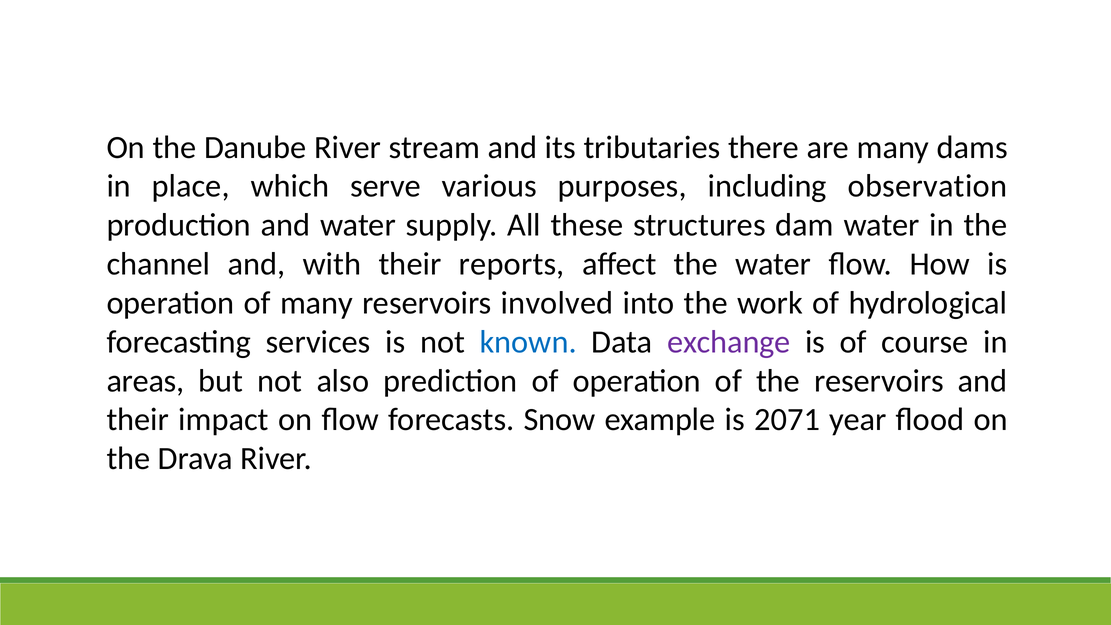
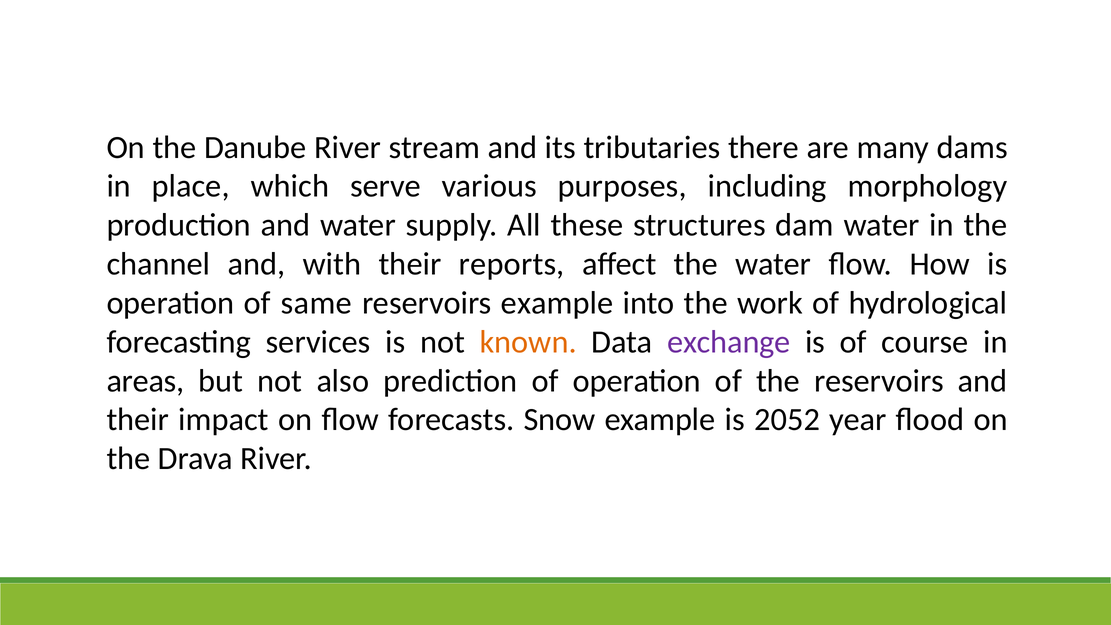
observation: observation -> morphology
of many: many -> same
reservoirs involved: involved -> example
known colour: blue -> orange
2071: 2071 -> 2052
